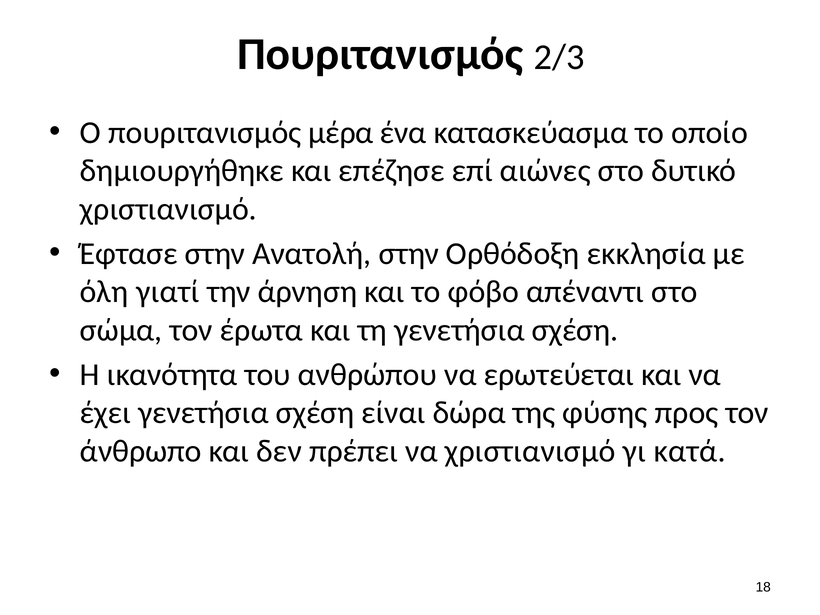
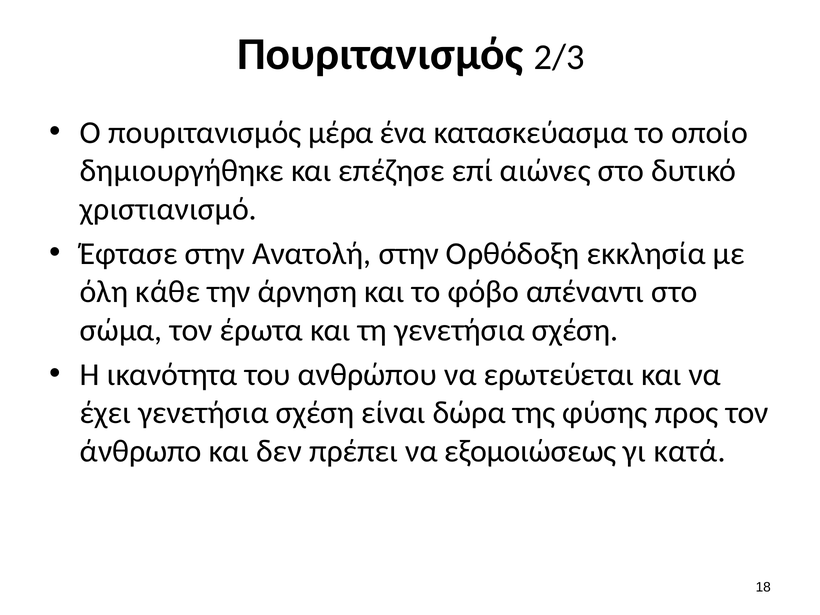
γιατί: γιατί -> κάθε
να χριστιανισμό: χριστιανισμό -> εξομοιώσεως
